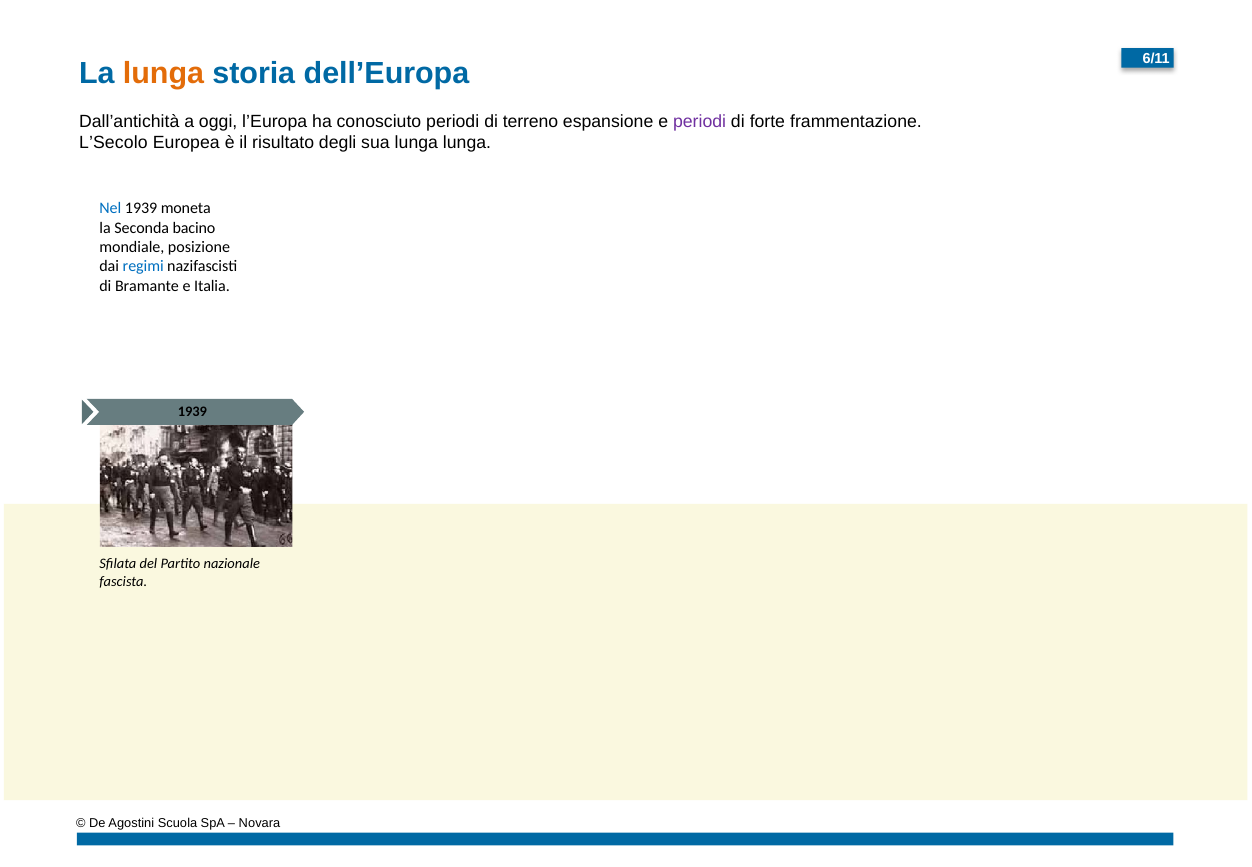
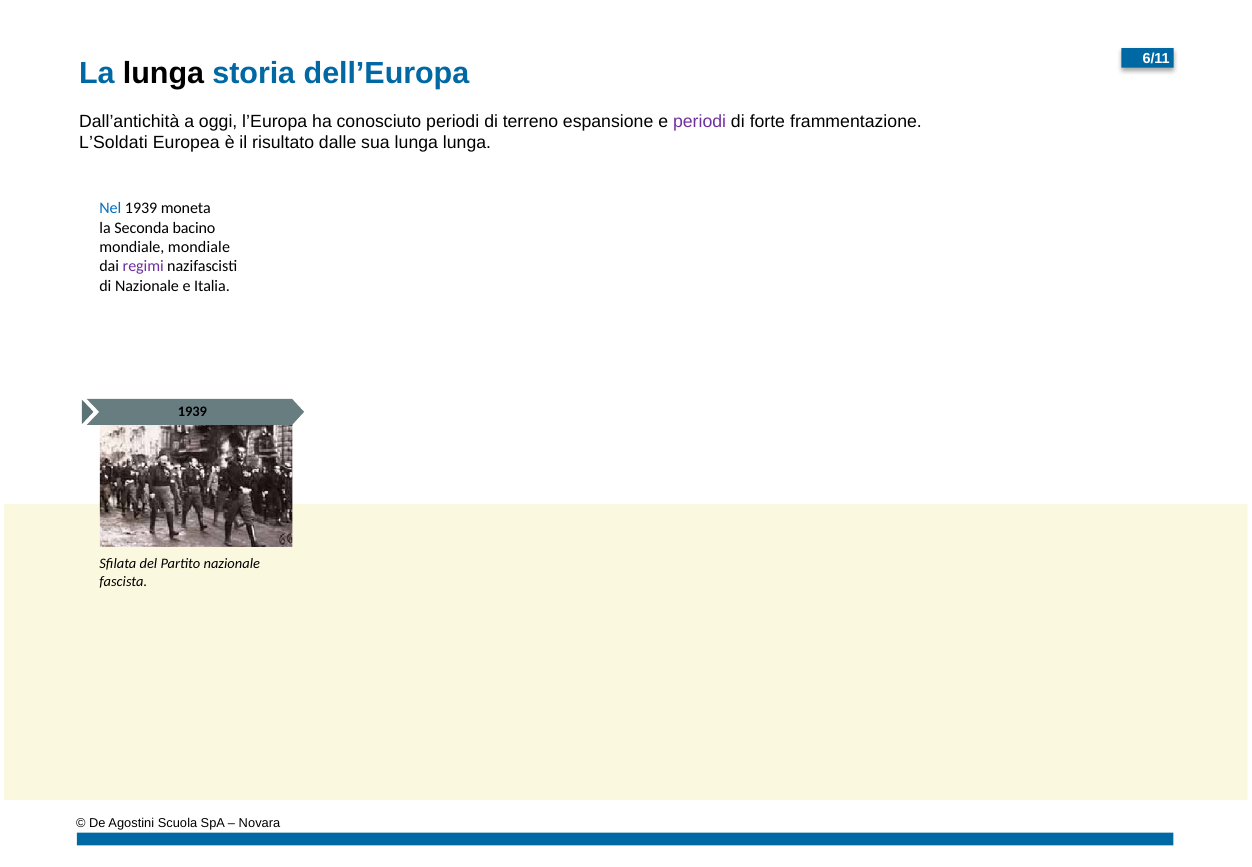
lunga at (164, 73) colour: orange -> black
L’Secolo: L’Secolo -> L’Soldati
degli: degli -> dalle
mondiale posizione: posizione -> mondiale
regimi colour: blue -> purple
di Bramante: Bramante -> Nazionale
